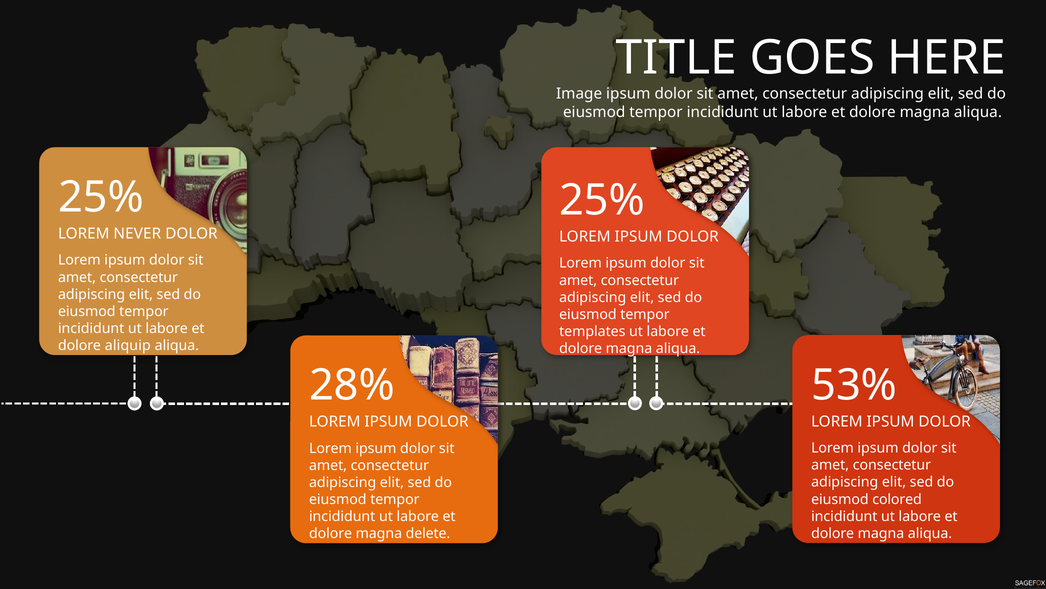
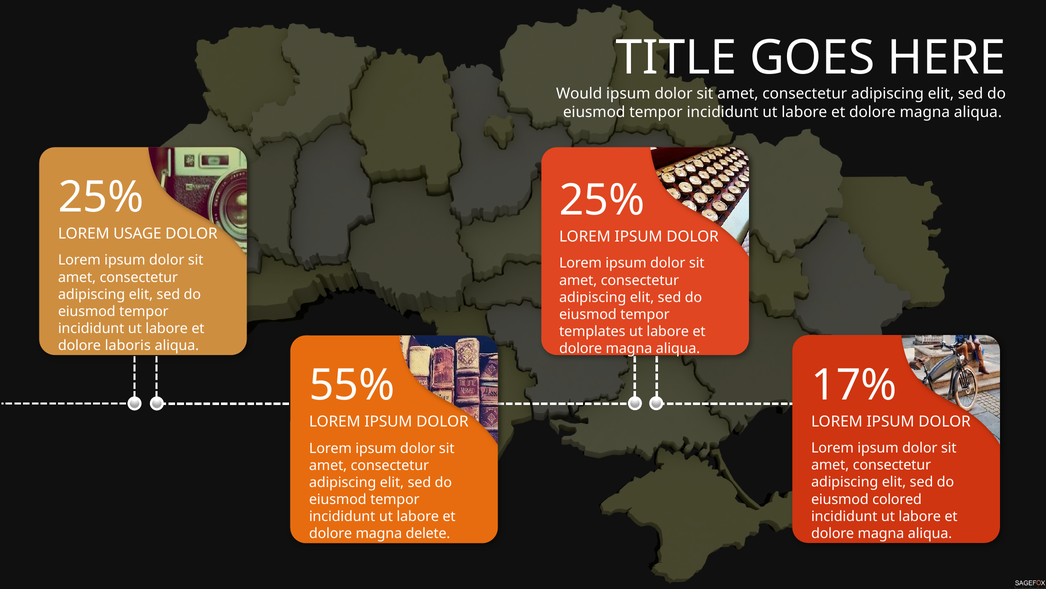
Image: Image -> Would
NEVER: NEVER -> USAGE
aliquip: aliquip -> laboris
53%: 53% -> 17%
28%: 28% -> 55%
